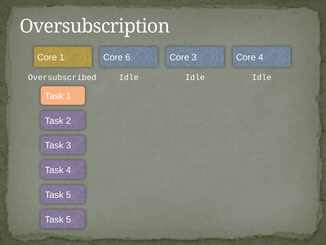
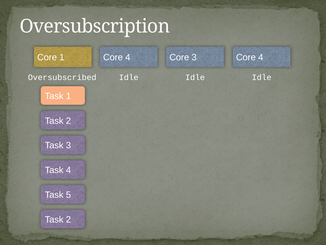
1 Core 6: 6 -> 4
5 at (68, 219): 5 -> 2
